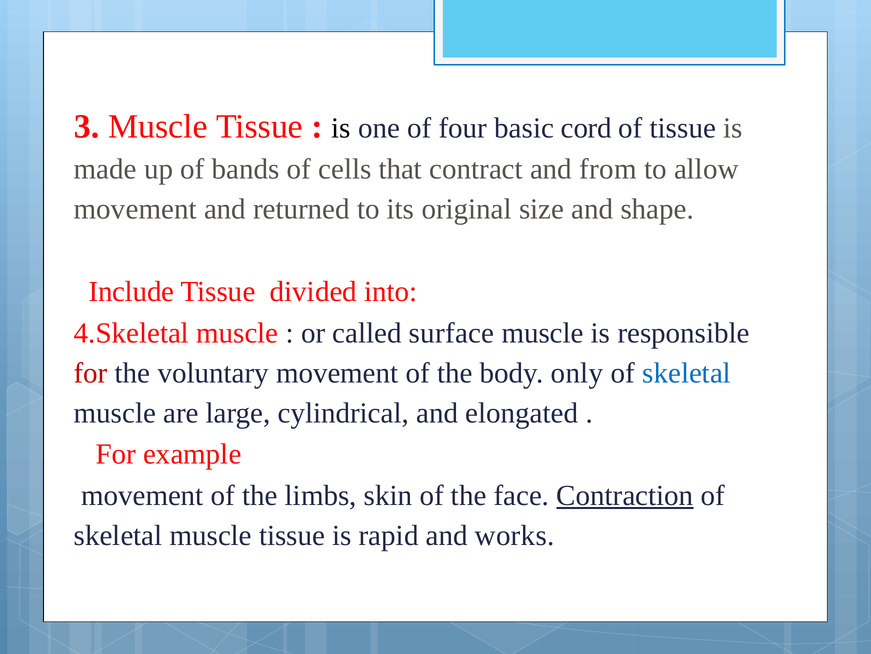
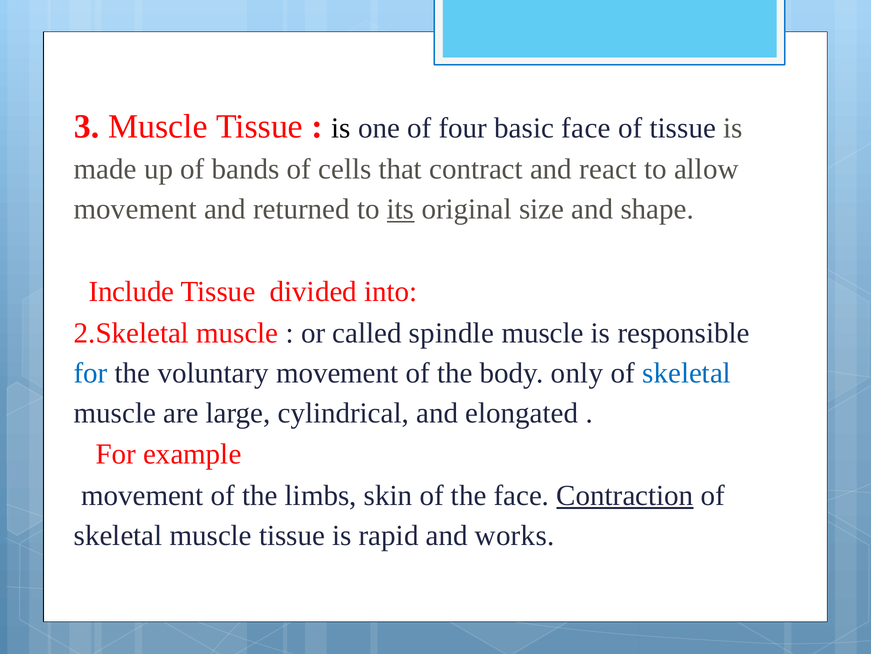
basic cord: cord -> face
from: from -> react
its underline: none -> present
4.Skeletal: 4.Skeletal -> 2.Skeletal
surface: surface -> spindle
for at (91, 373) colour: red -> blue
